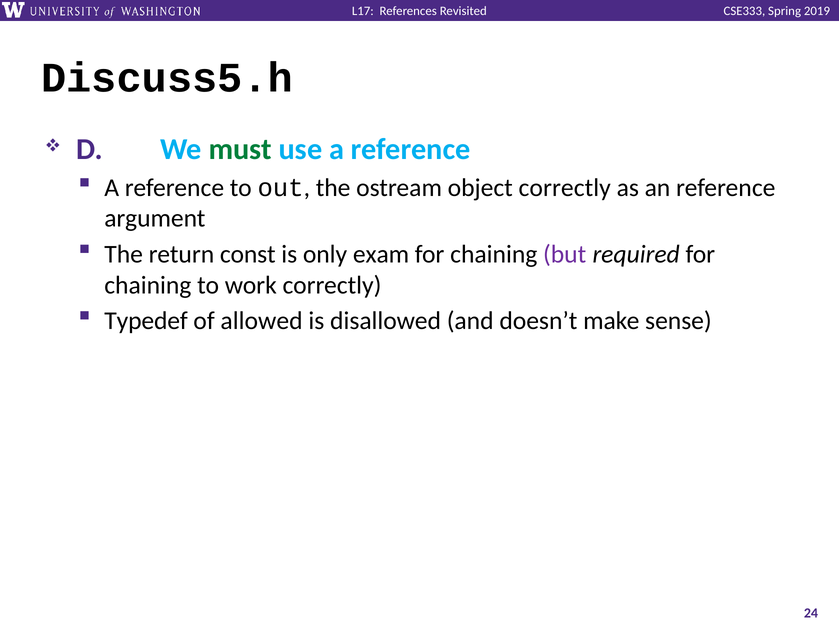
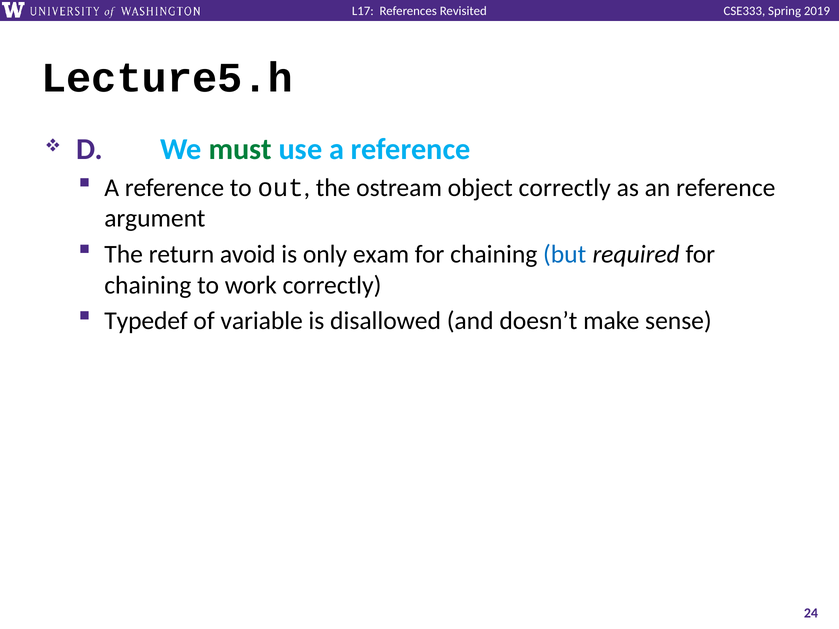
Discuss5.h: Discuss5.h -> Lecture5.h
const: const -> avoid
but colour: purple -> blue
allowed: allowed -> variable
